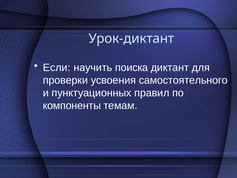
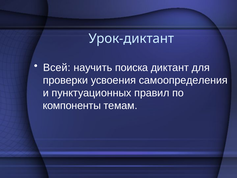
Если: Если -> Всей
самостоятельного: самостоятельного -> самоопределения
